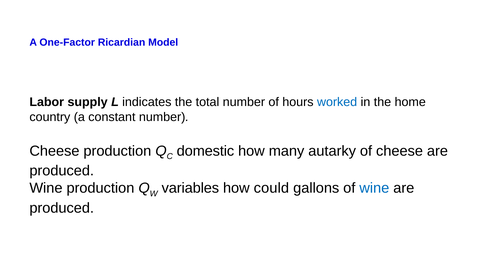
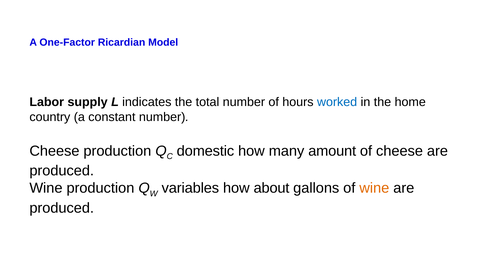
autarky: autarky -> amount
could: could -> about
wine at (374, 189) colour: blue -> orange
